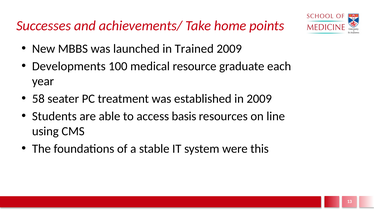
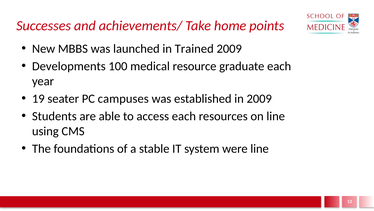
58: 58 -> 19
treatment: treatment -> campuses
access basis: basis -> each
were this: this -> line
